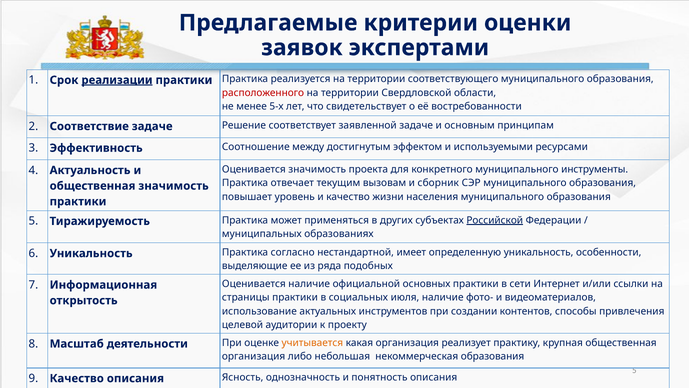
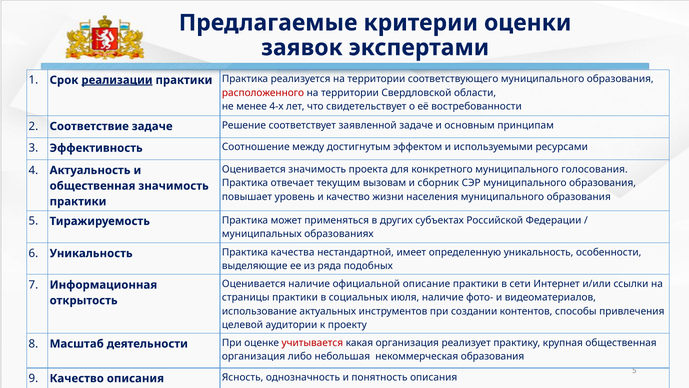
5-х: 5-х -> 4-х
инструменты: инструменты -> голосования
Российской underline: present -> none
согласно: согласно -> качества
основных: основных -> описание
учитывается colour: orange -> red
